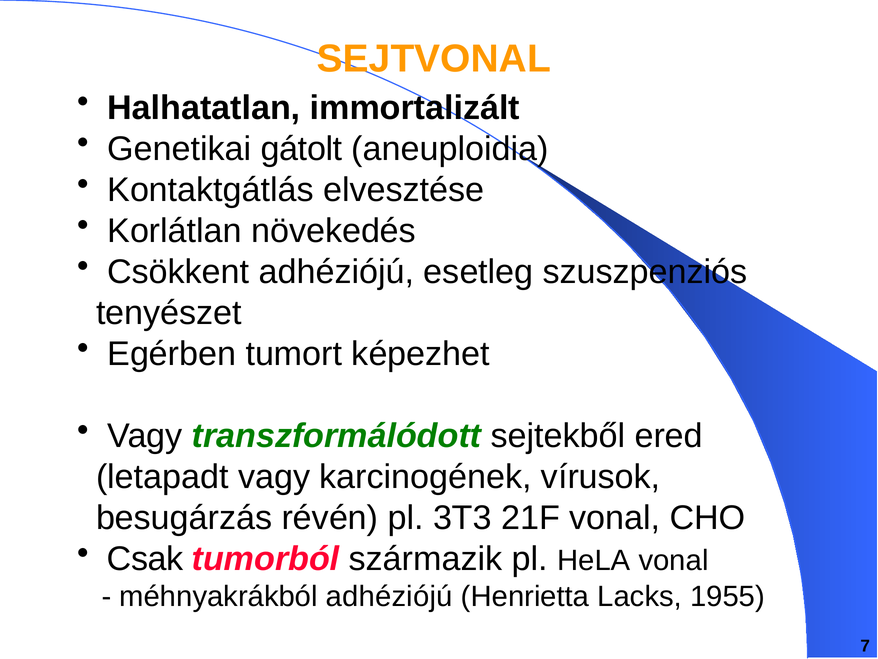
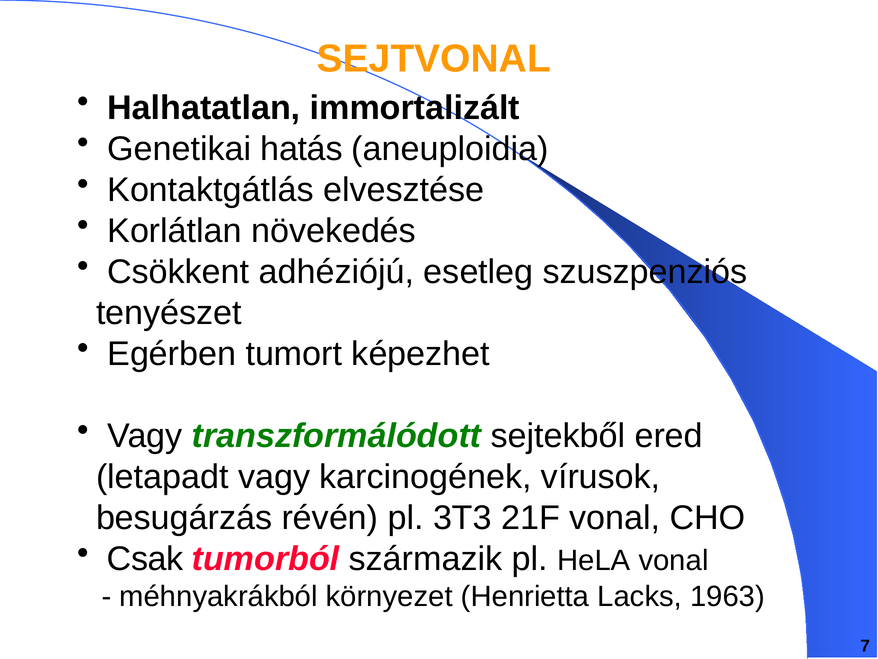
gátolt: gátolt -> hatás
méhnyakrákból adhéziójú: adhéziójú -> környezet
1955: 1955 -> 1963
